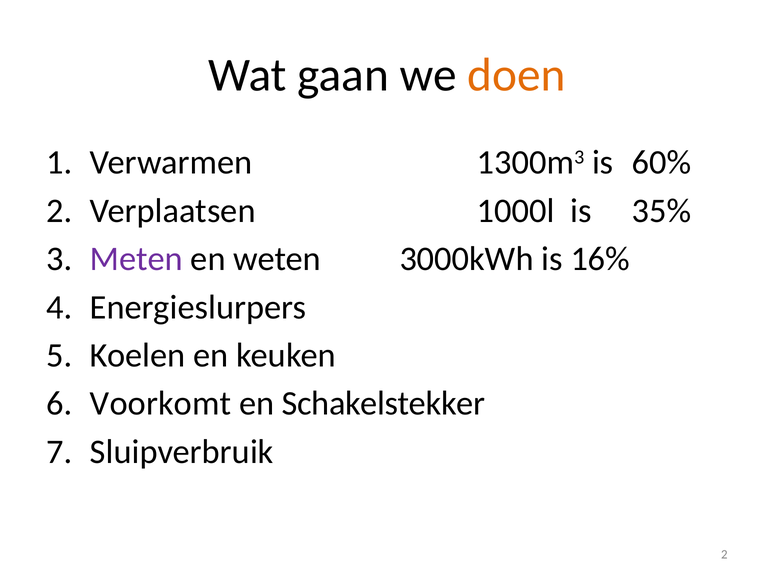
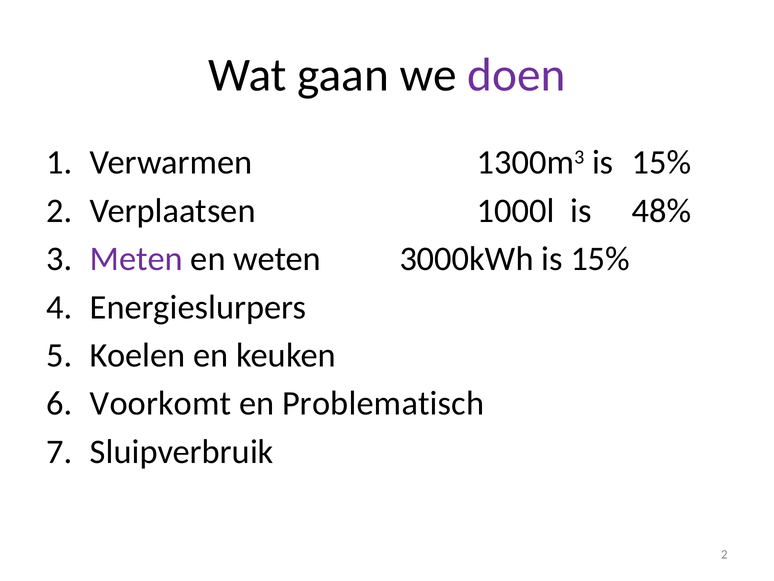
doen colour: orange -> purple
1300m3 is 60%: 60% -> 15%
35%: 35% -> 48%
3000kWh is 16%: 16% -> 15%
Schakelstekker: Schakelstekker -> Problematisch
